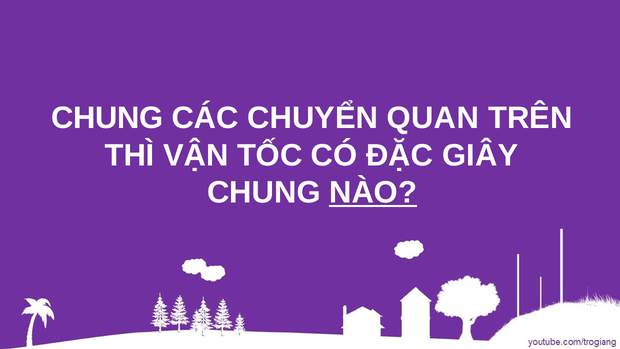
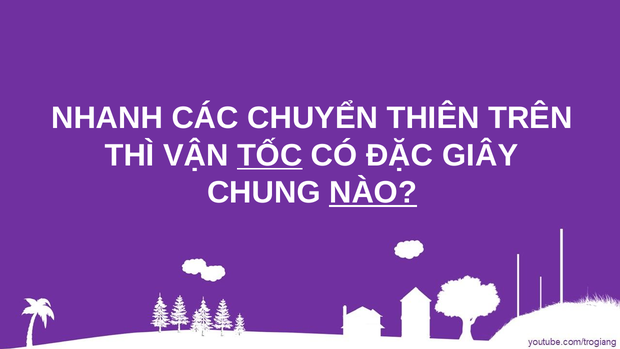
CHUNG at (107, 118): CHUNG -> NHANH
QUAN: QUAN -> THIÊN
TỐC underline: none -> present
